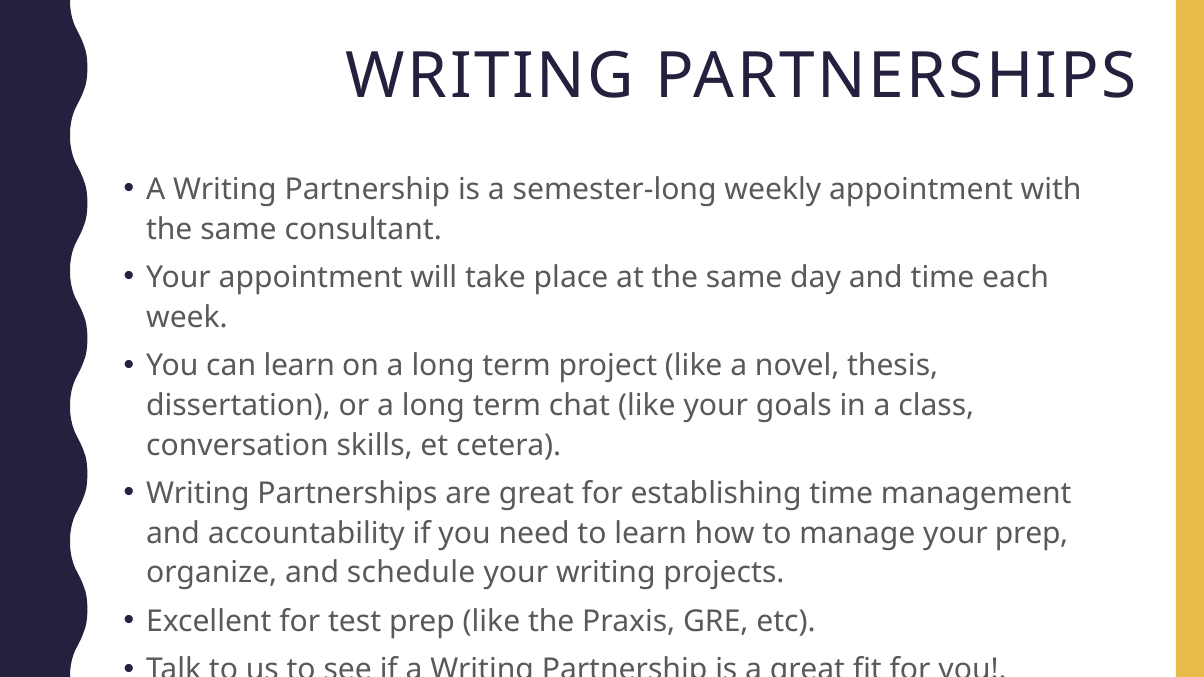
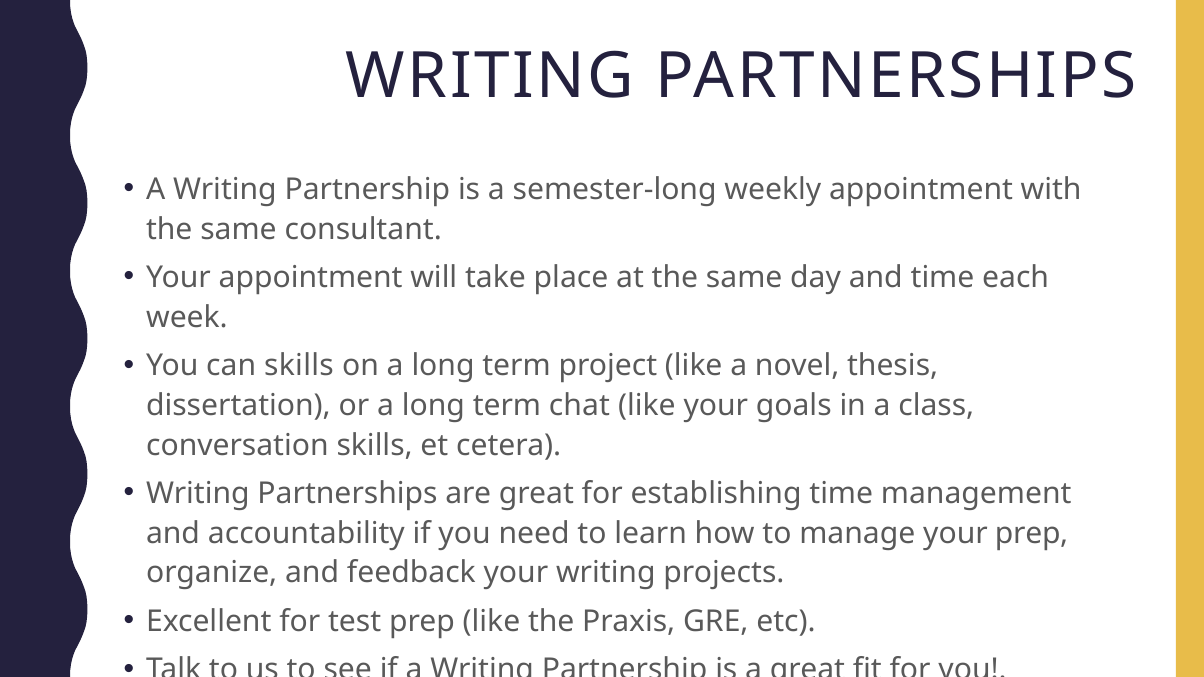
can learn: learn -> skills
schedule: schedule -> feedback
